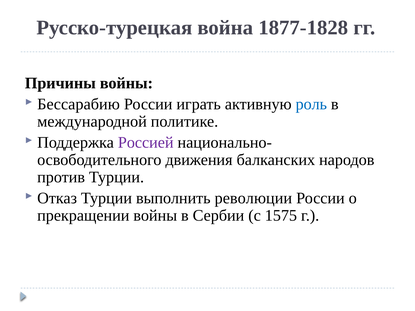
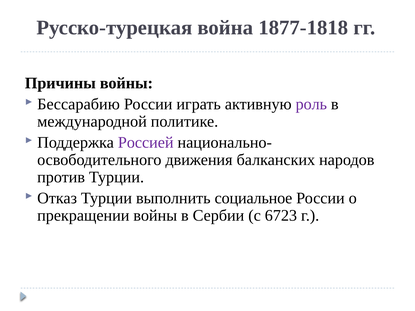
1877-1828: 1877-1828 -> 1877-1818
роль colour: blue -> purple
революции: революции -> социальное
1575: 1575 -> 6723
